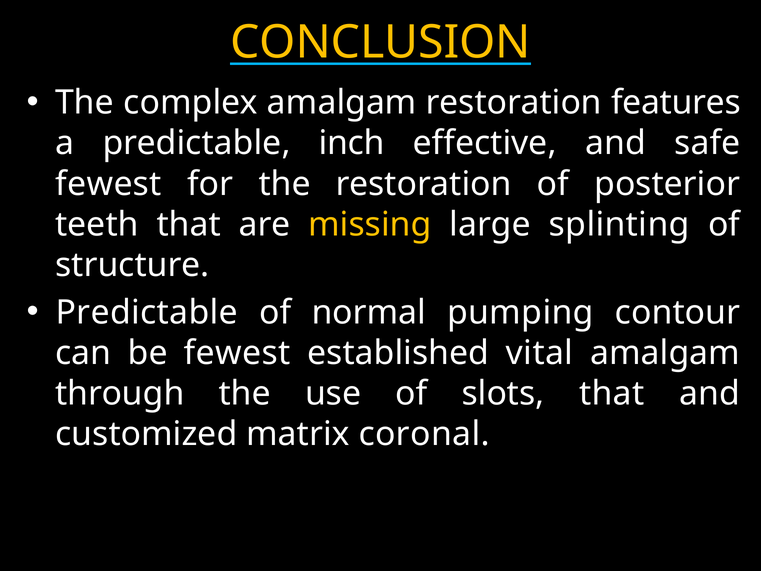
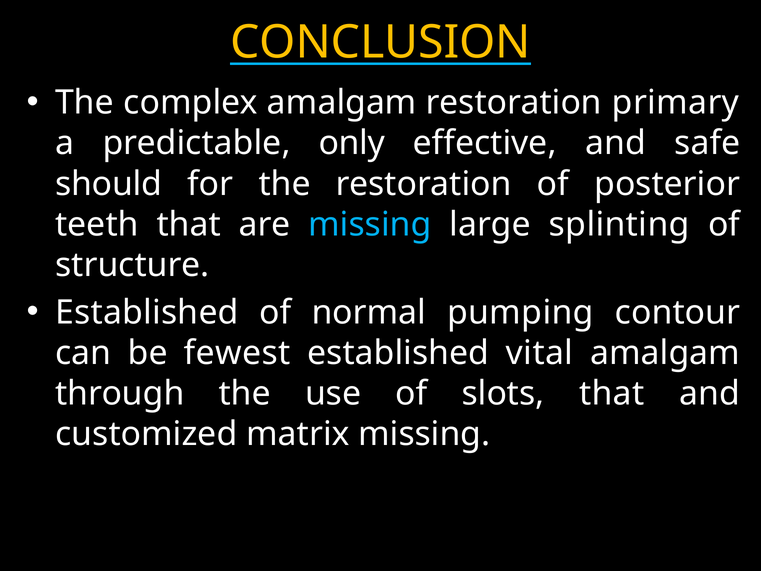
features: features -> primary
inch: inch -> only
fewest at (108, 184): fewest -> should
missing at (370, 224) colour: yellow -> light blue
Predictable at (147, 312): Predictable -> Established
matrix coronal: coronal -> missing
